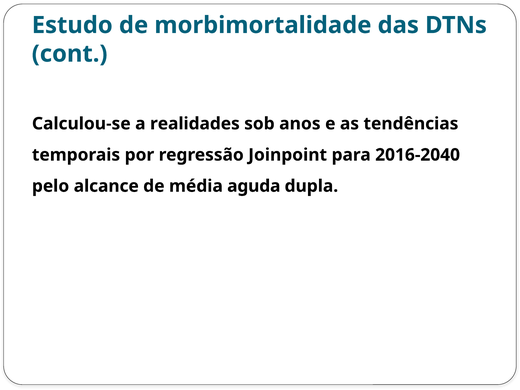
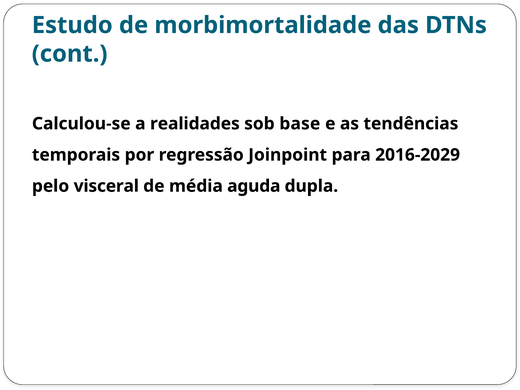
anos: anos -> base
2016-2040: 2016-2040 -> 2016-2029
alcance: alcance -> visceral
